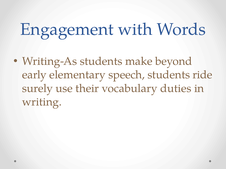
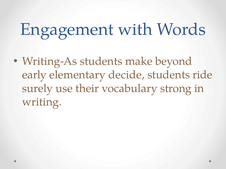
speech: speech -> decide
duties: duties -> strong
